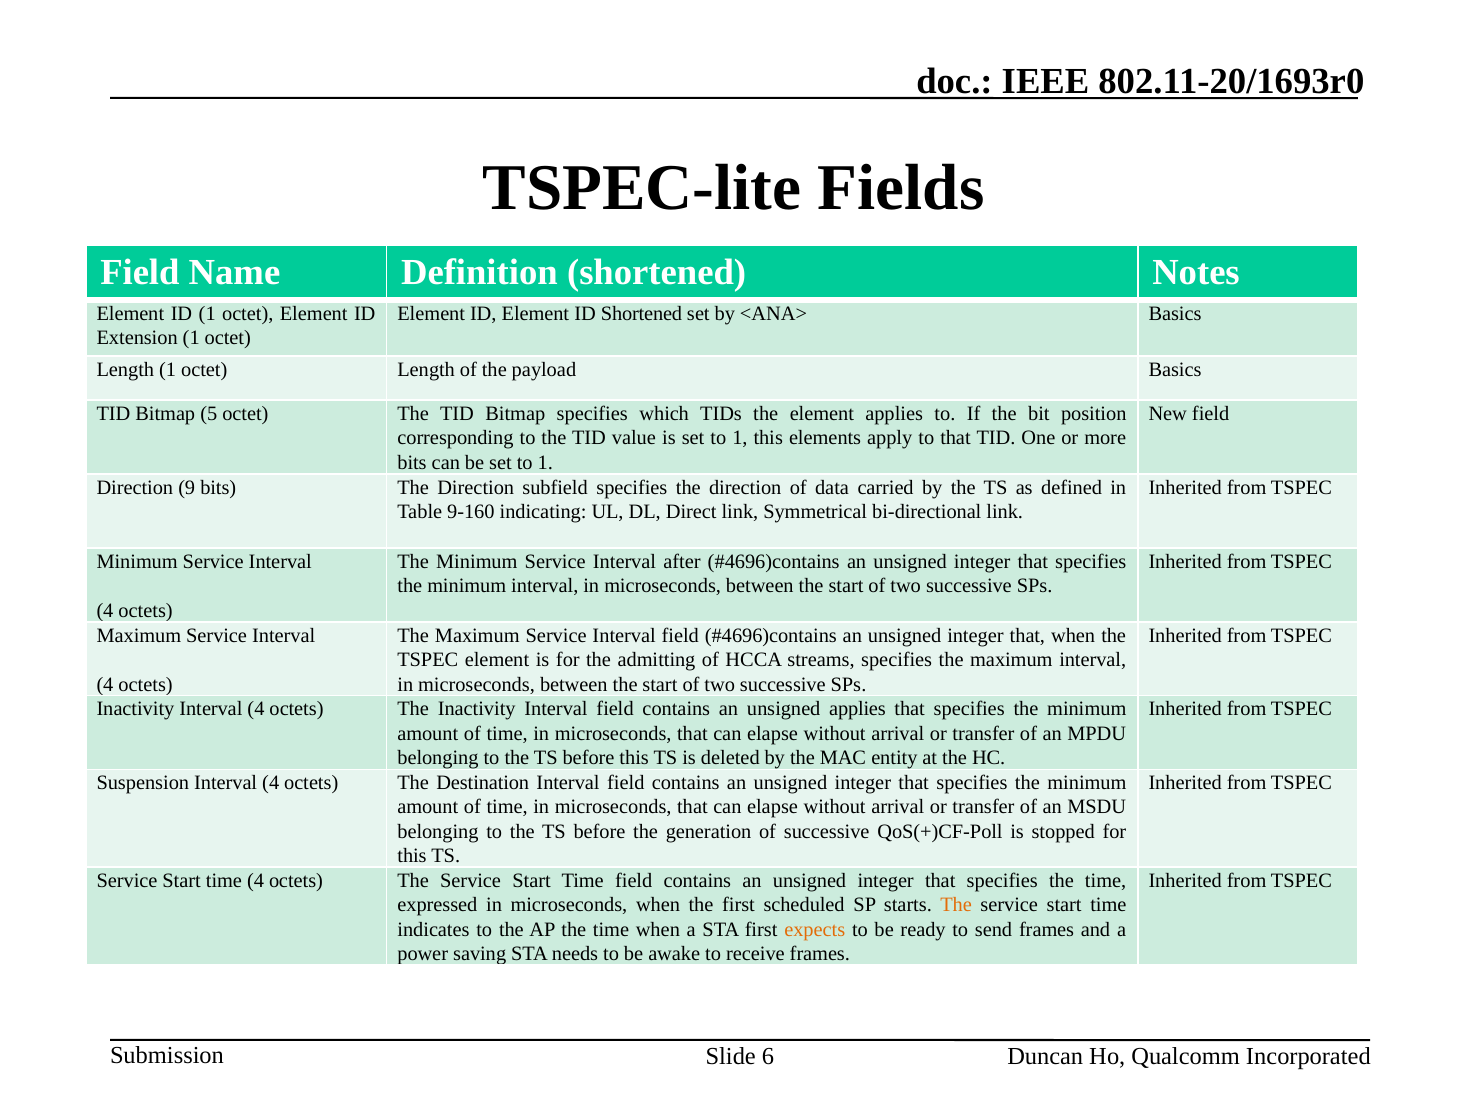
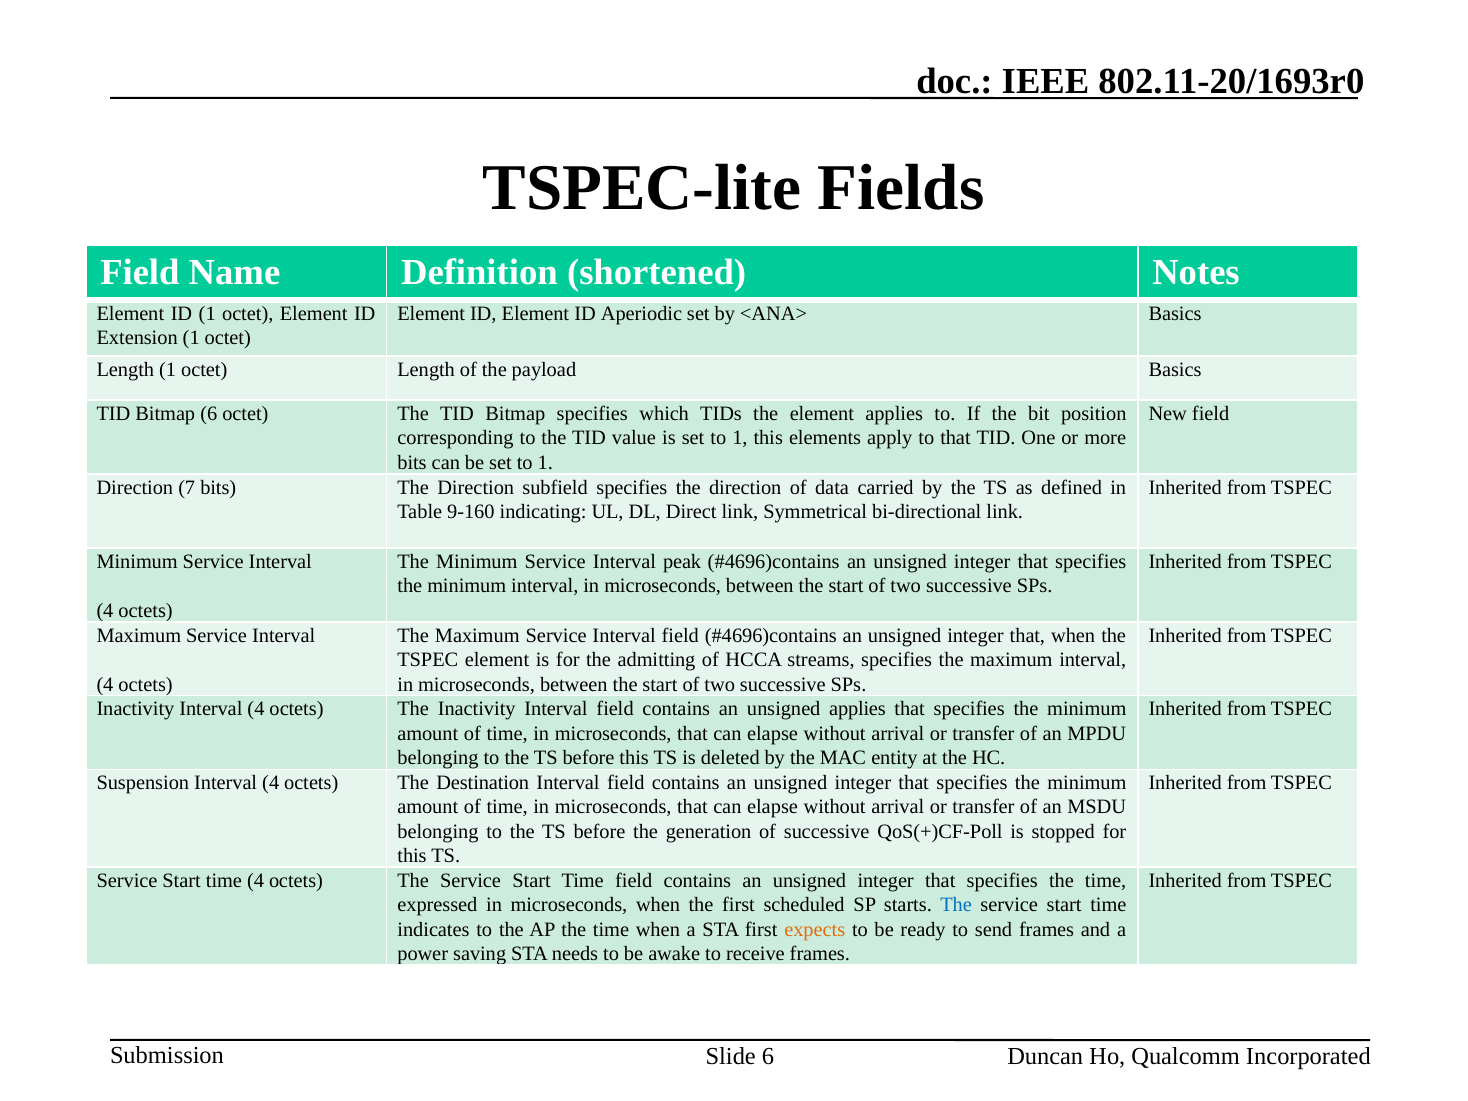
ID Shortened: Shortened -> Aperiodic
Bitmap 5: 5 -> 6
9: 9 -> 7
after: after -> peak
The at (956, 905) colour: orange -> blue
